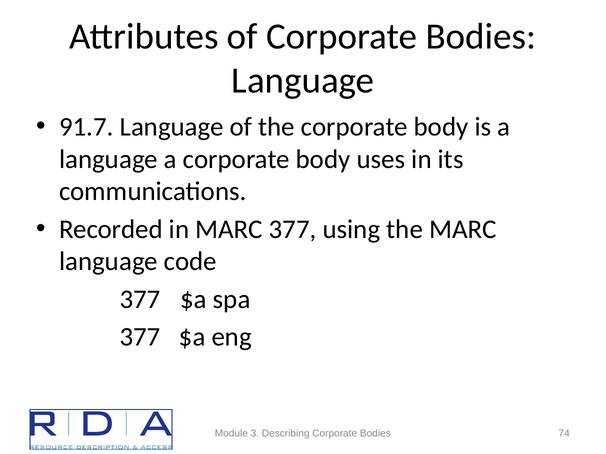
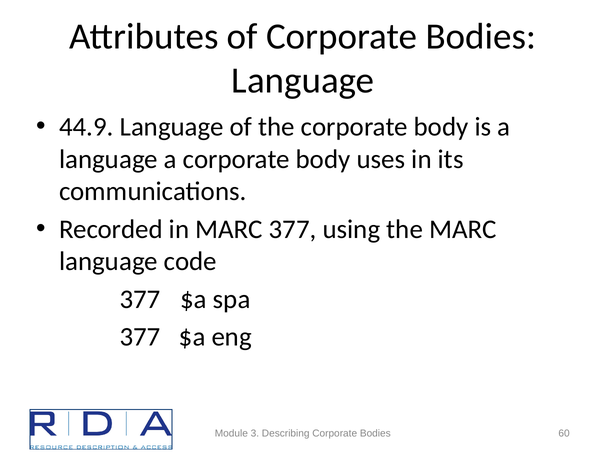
91.7: 91.7 -> 44.9
74: 74 -> 60
